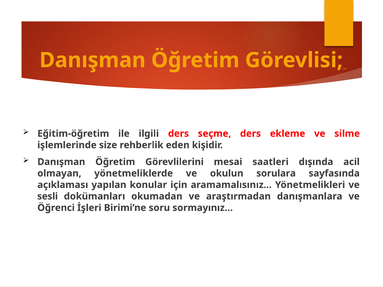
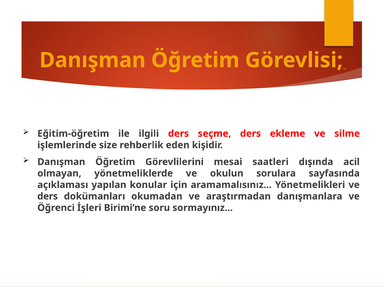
sesli at (48, 196): sesli -> ders
